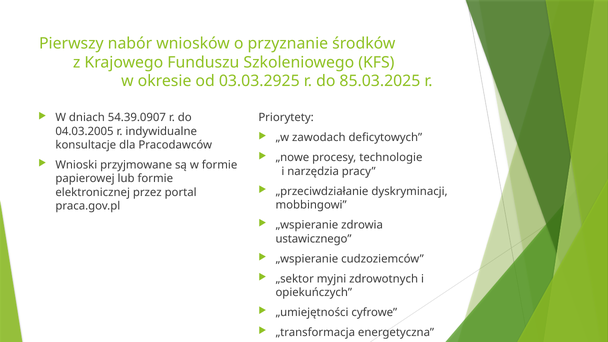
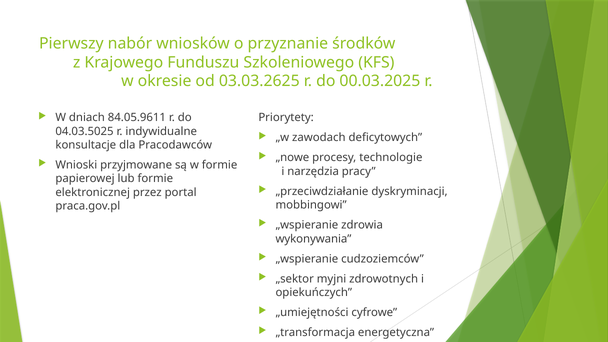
03.03.2925: 03.03.2925 -> 03.03.2625
85.03.2025: 85.03.2025 -> 00.03.2025
54.39.0907: 54.39.0907 -> 84.05.9611
04.03.2005: 04.03.2005 -> 04.03.5025
ustawicznego: ustawicznego -> wykonywania
